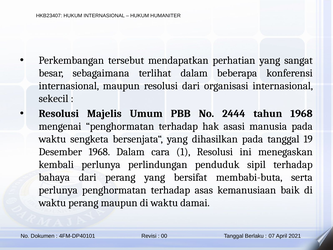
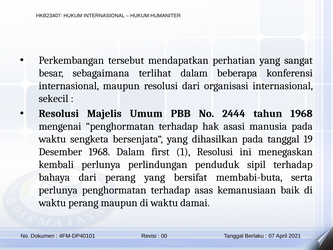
cara: cara -> first
